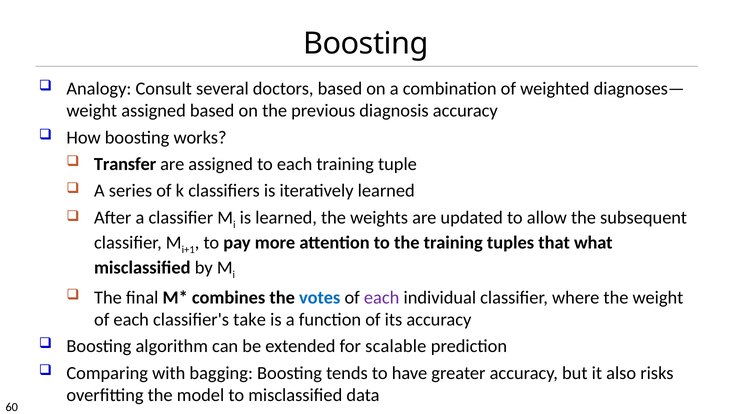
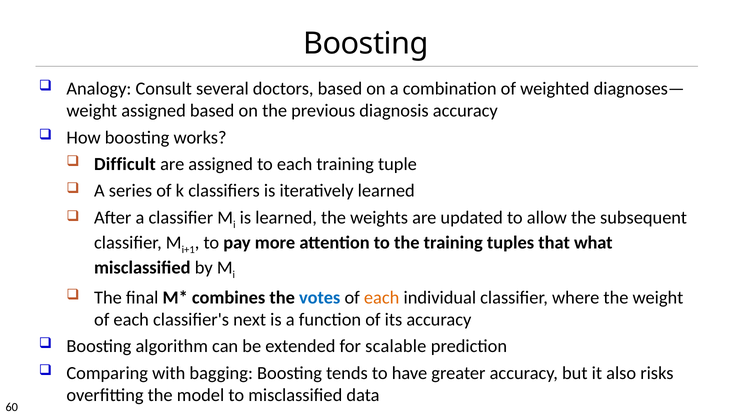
Transfer: Transfer -> Difficult
each at (382, 298) colour: purple -> orange
take: take -> next
